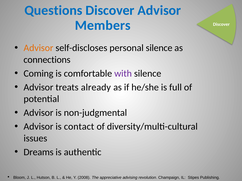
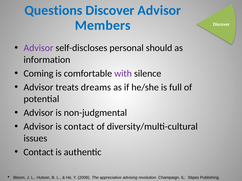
Advisor at (38, 48) colour: orange -> purple
personal silence: silence -> should
connections: connections -> information
already: already -> dreams
Dreams at (39, 152): Dreams -> Contact
